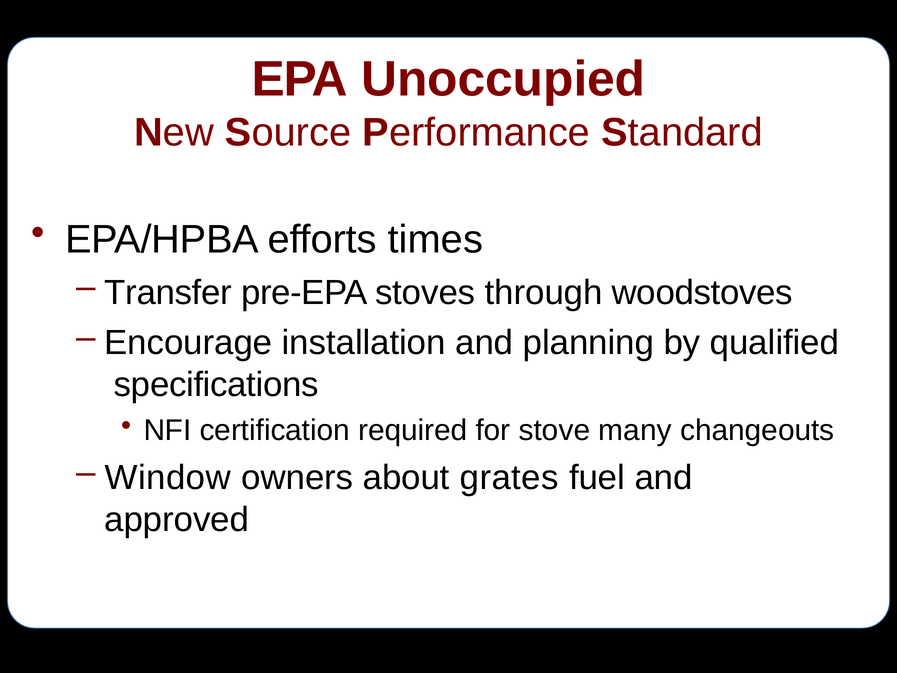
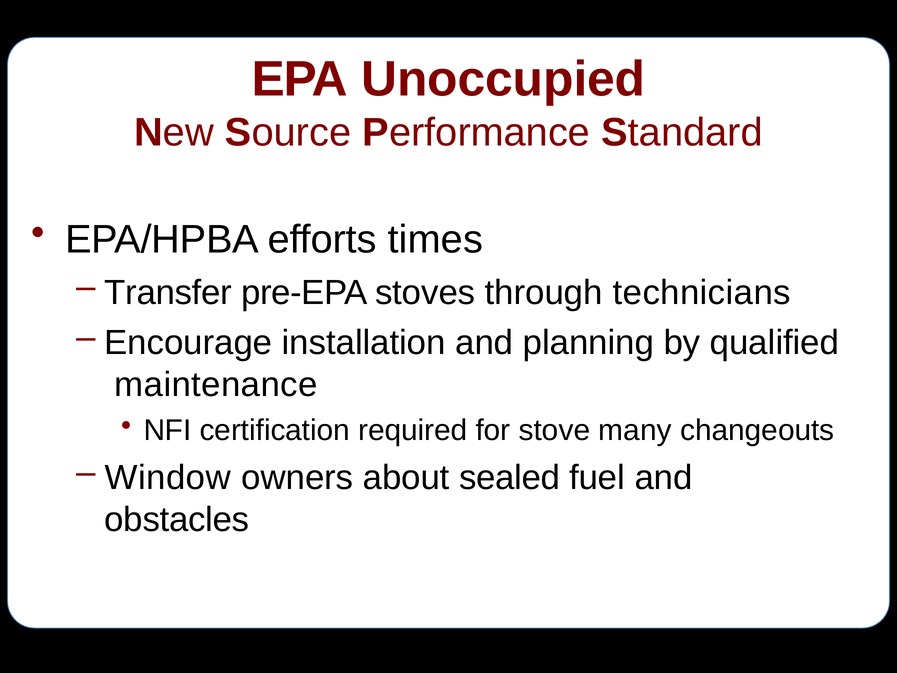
woodstoves: woodstoves -> technicians
specifications: specifications -> maintenance
grates: grates -> sealed
approved: approved -> obstacles
